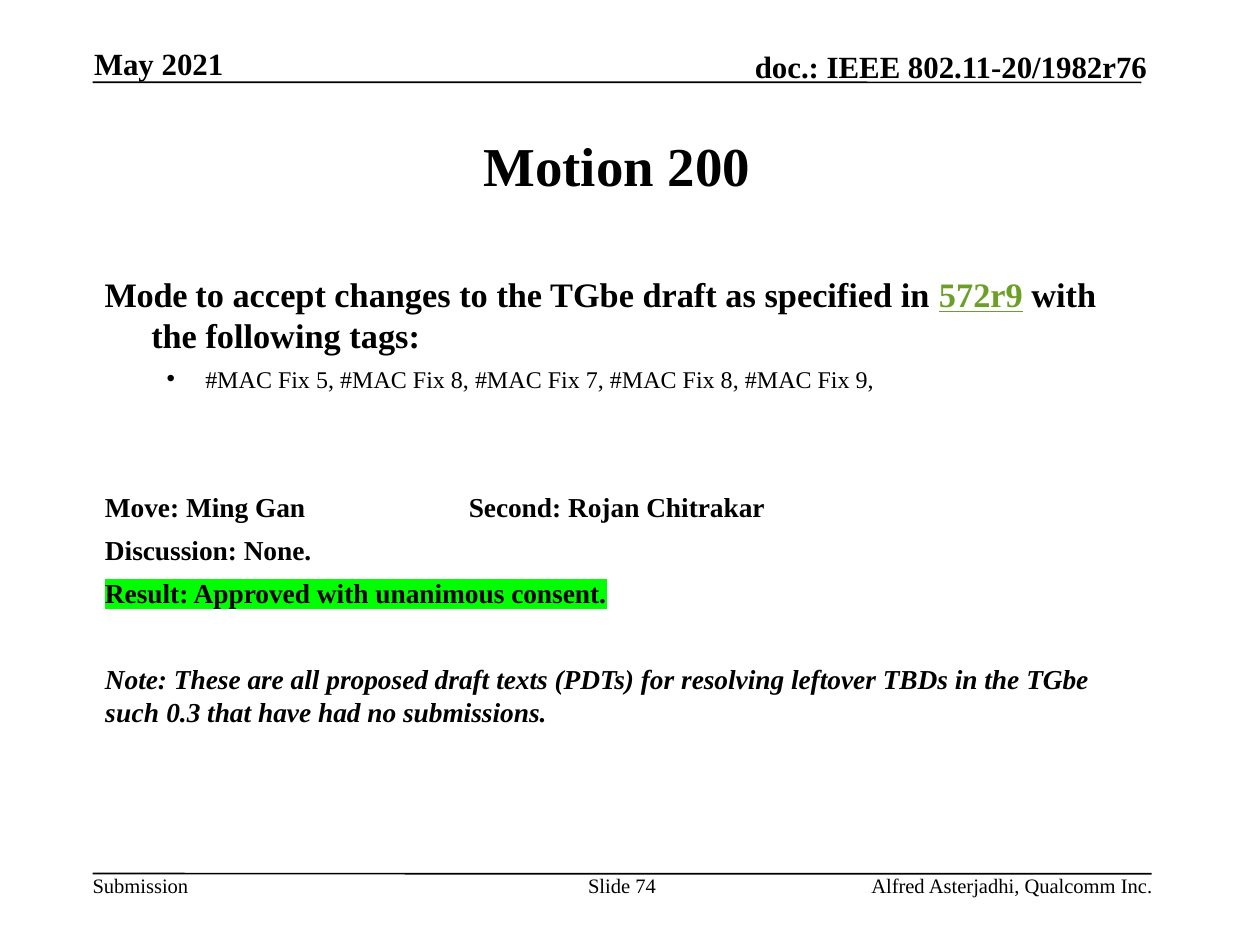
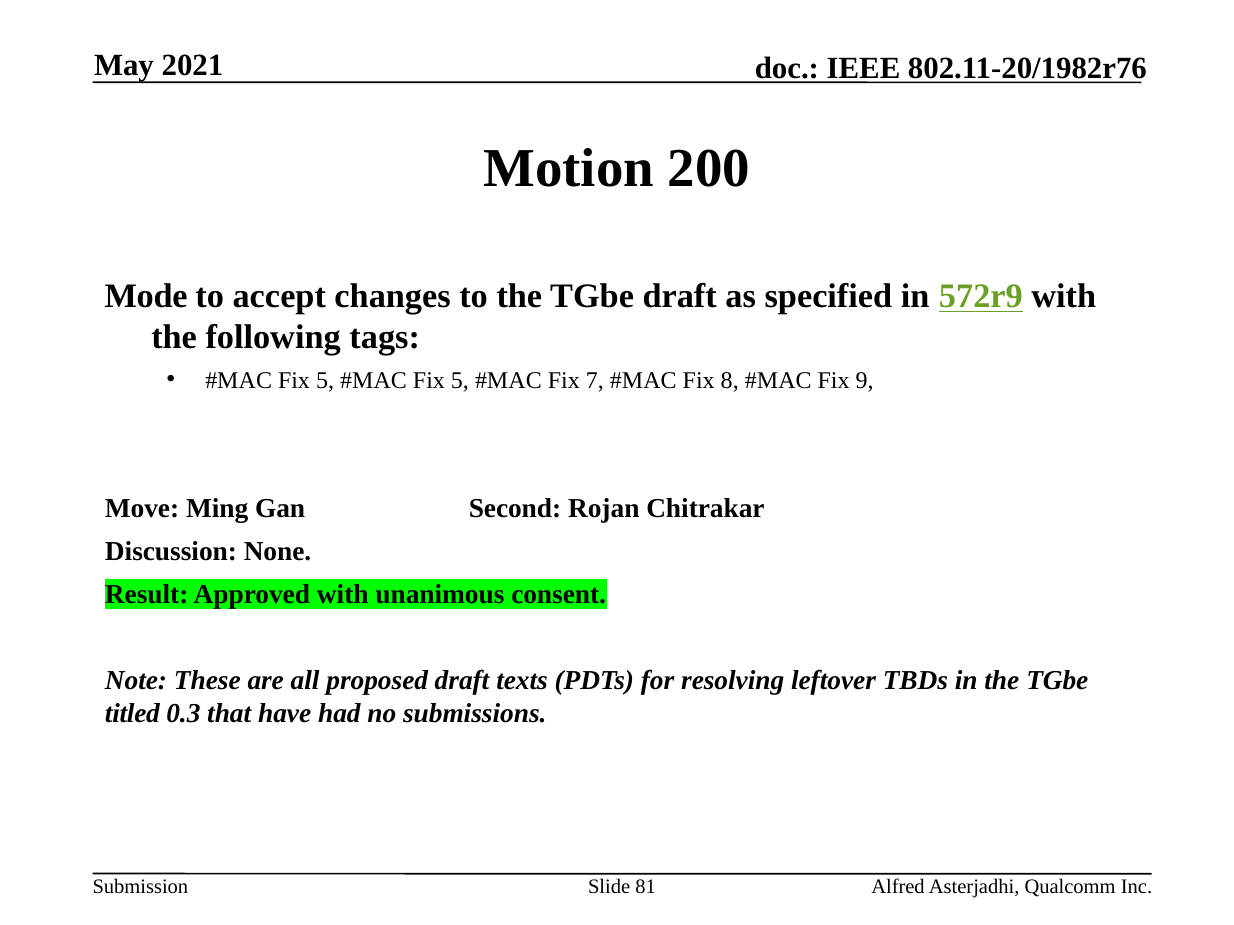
8 at (460, 380): 8 -> 5
such: such -> titled
74: 74 -> 81
